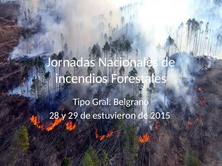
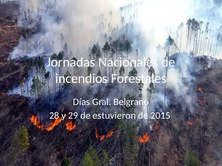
Tipo: Tipo -> Días
